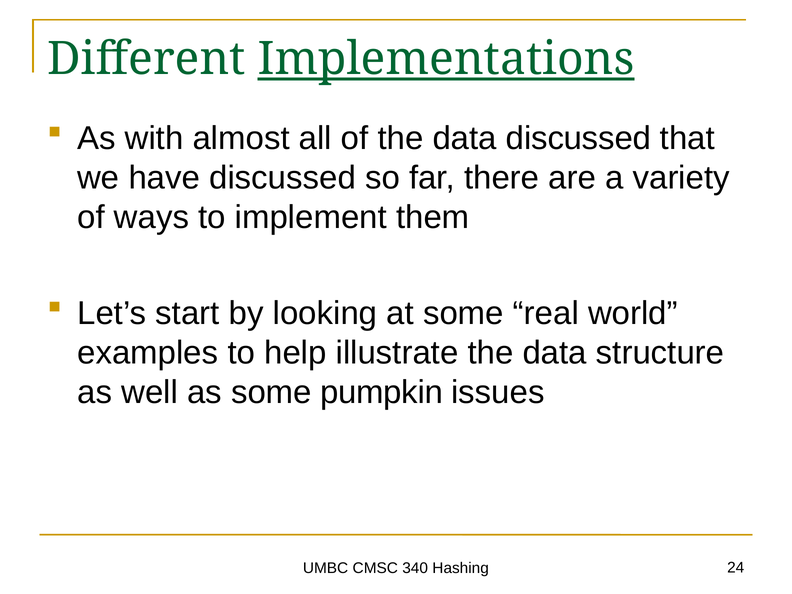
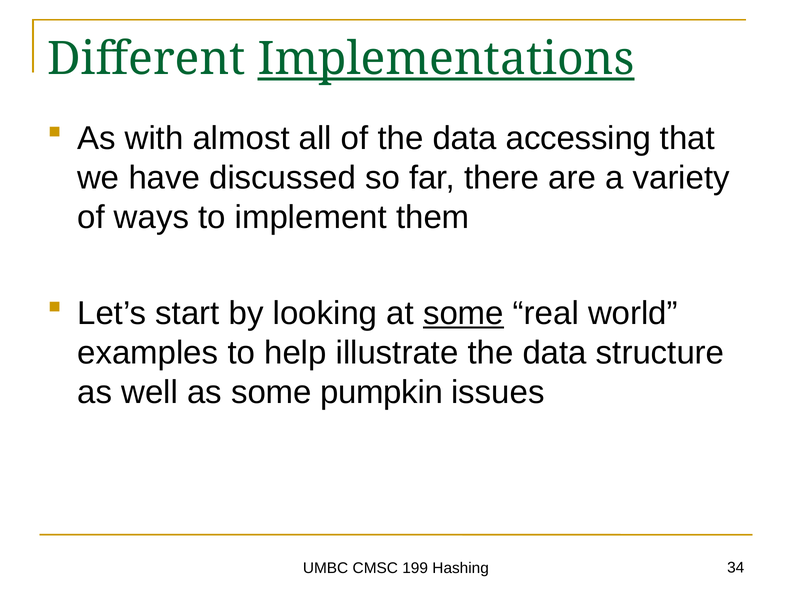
data discussed: discussed -> accessing
some at (463, 313) underline: none -> present
340: 340 -> 199
24: 24 -> 34
